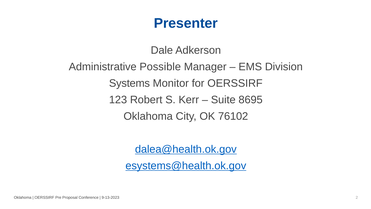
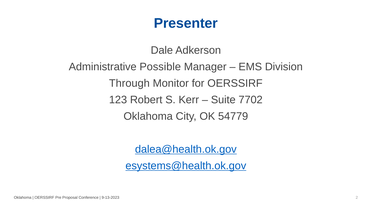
Systems: Systems -> Through
8695: 8695 -> 7702
76102: 76102 -> 54779
